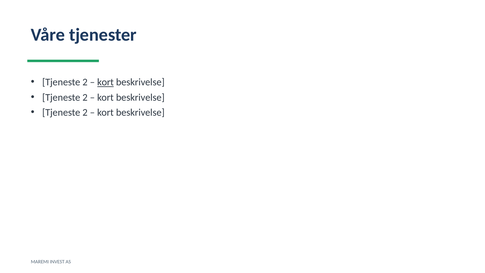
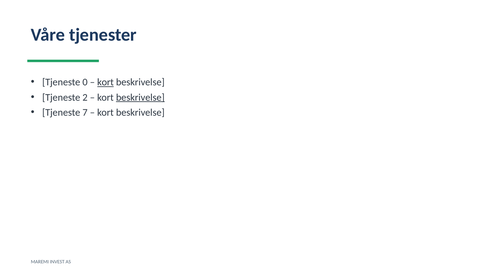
2 at (85, 82): 2 -> 0
beskrivelse at (140, 97) underline: none -> present
2 at (85, 112): 2 -> 7
